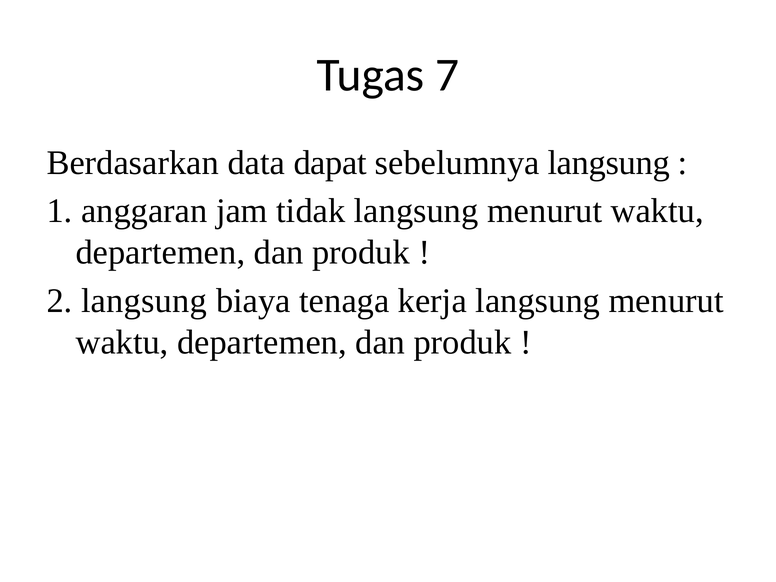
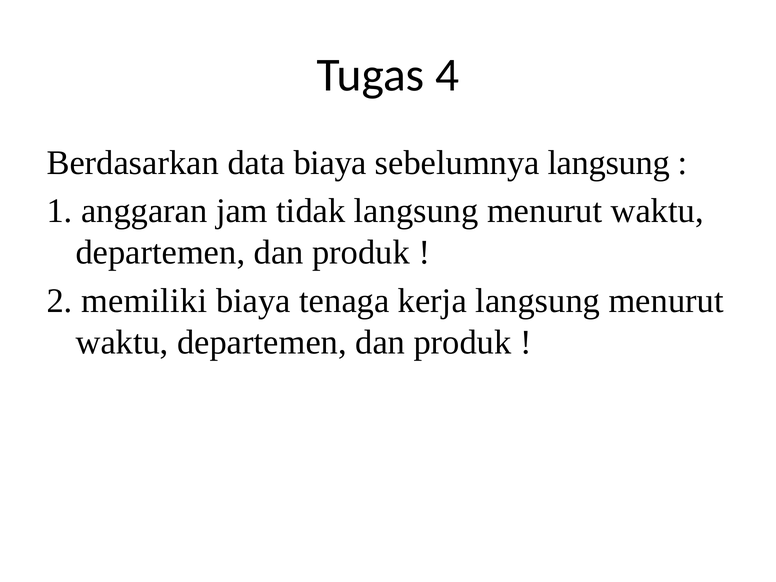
7: 7 -> 4
data dapat: dapat -> biaya
2 langsung: langsung -> memiliki
